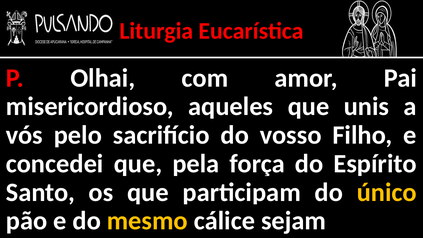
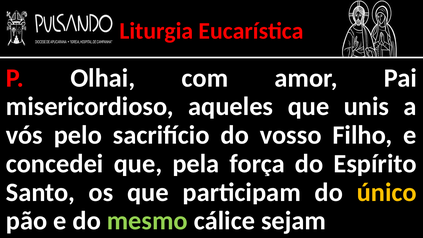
mesmo colour: yellow -> light green
